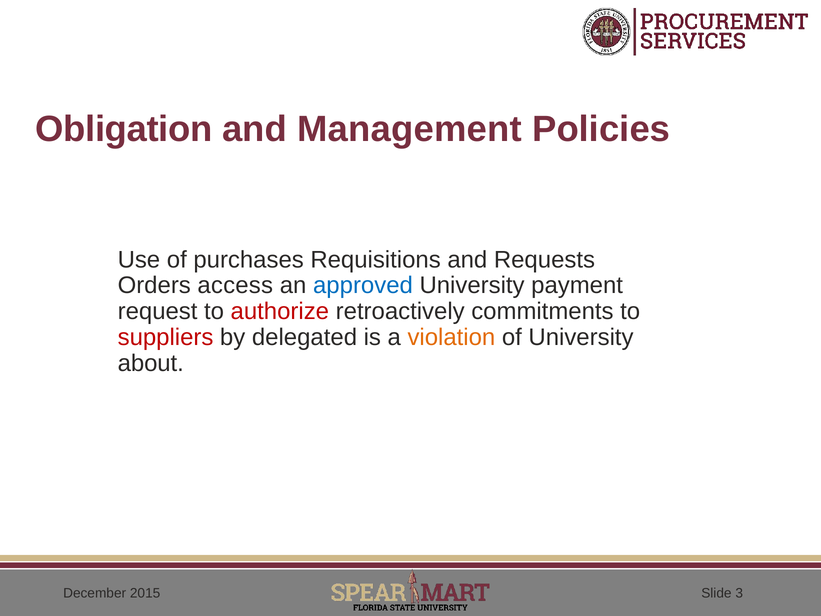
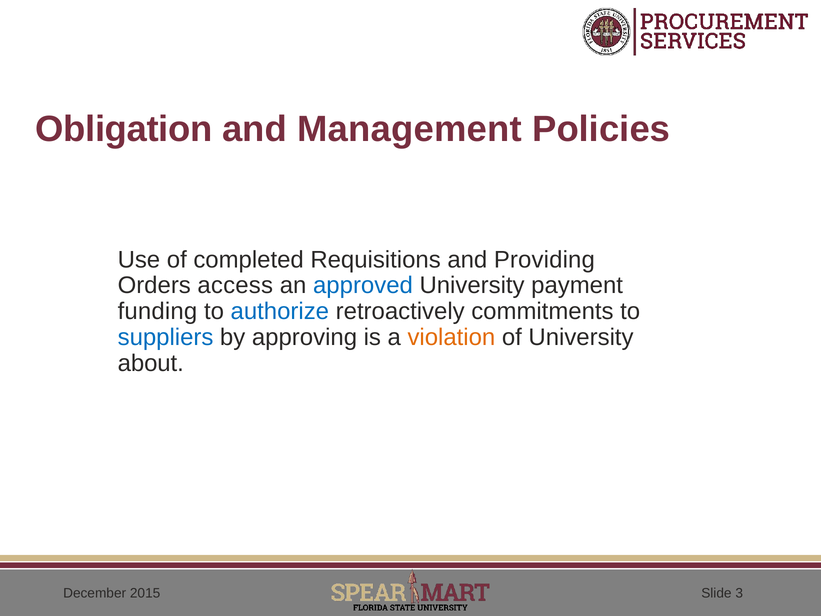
purchases: purchases -> completed
Requests: Requests -> Providing
request: request -> funding
authorize colour: red -> blue
suppliers colour: red -> blue
delegated: delegated -> approving
